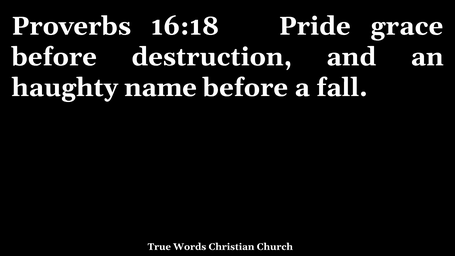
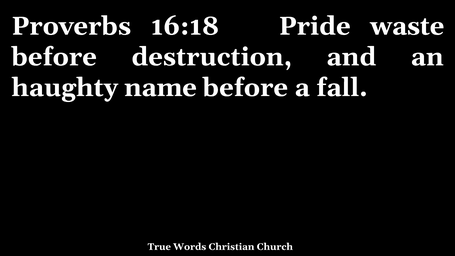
grace: grace -> waste
